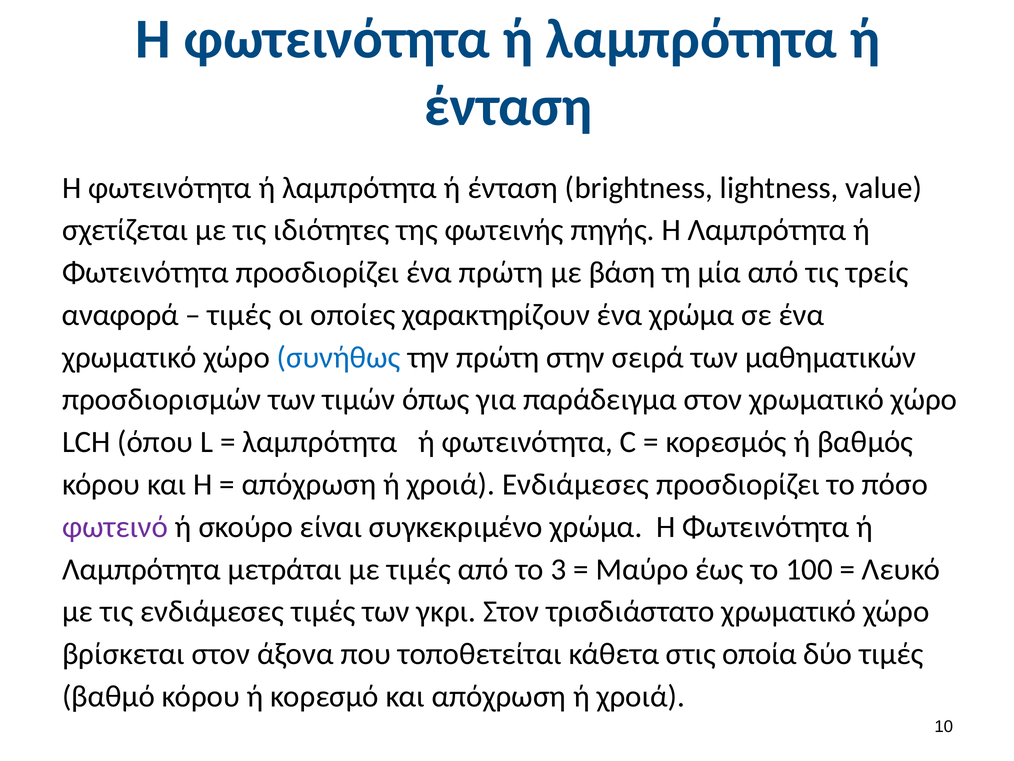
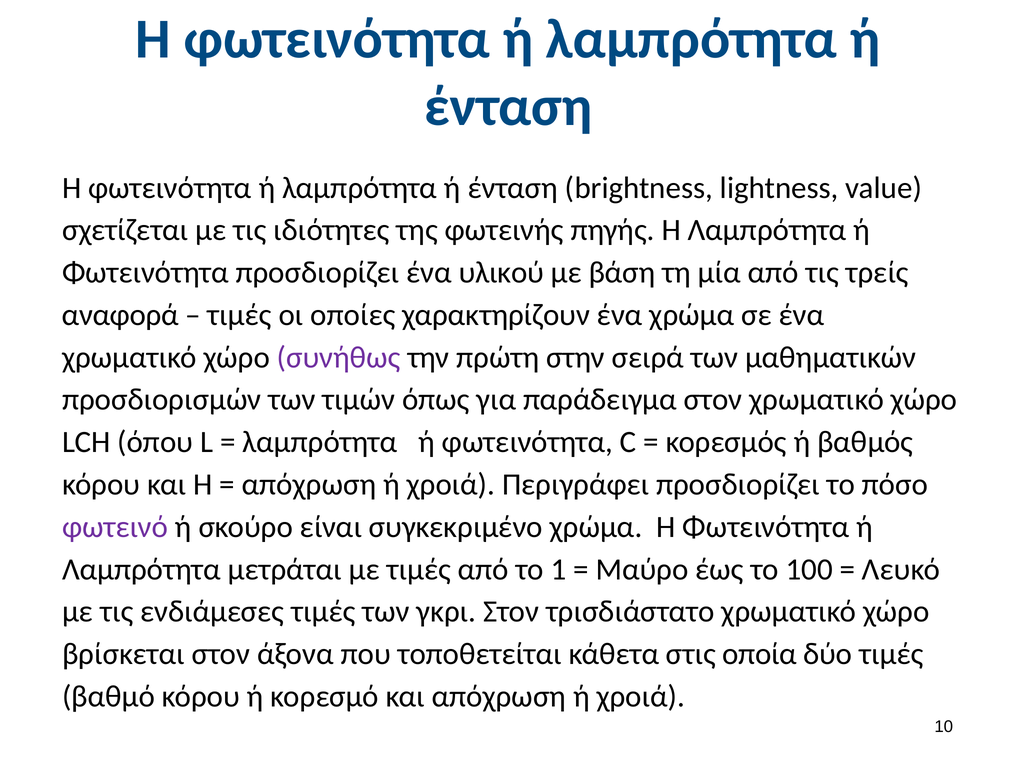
ένα πρώτη: πρώτη -> υλικού
συνήθως colour: blue -> purple
χροιά Ενδιάμεσες: Ενδιάμεσες -> Περιγράφει
3: 3 -> 1
